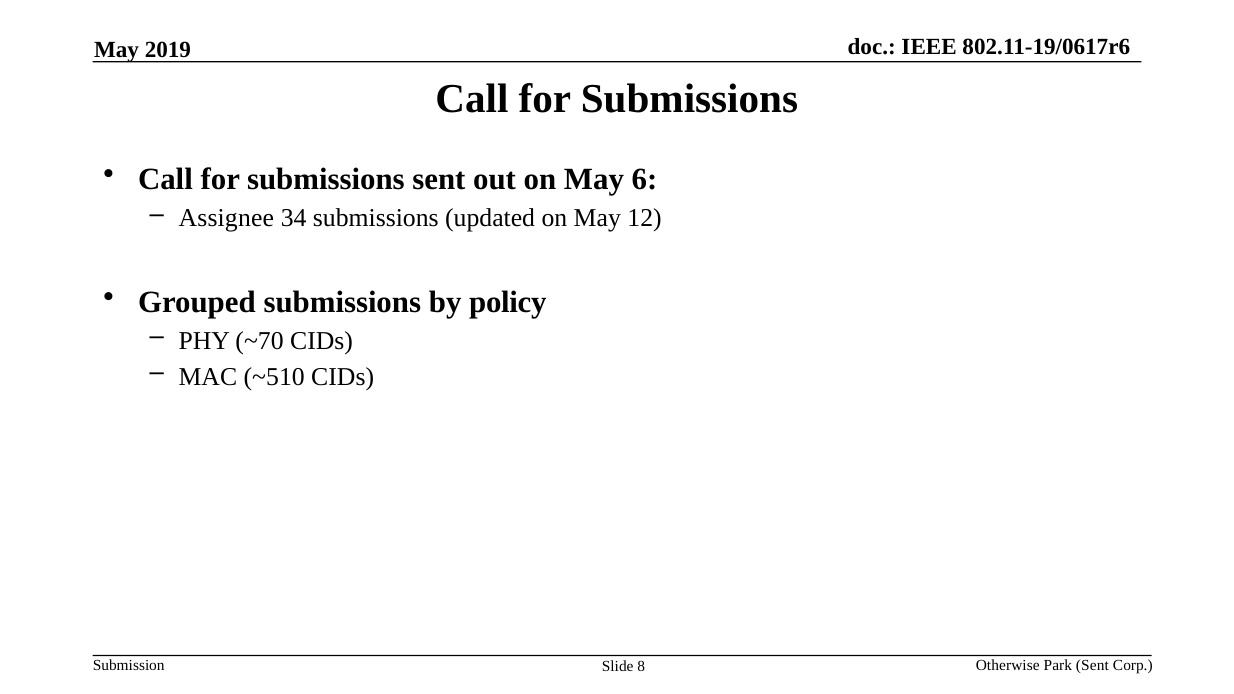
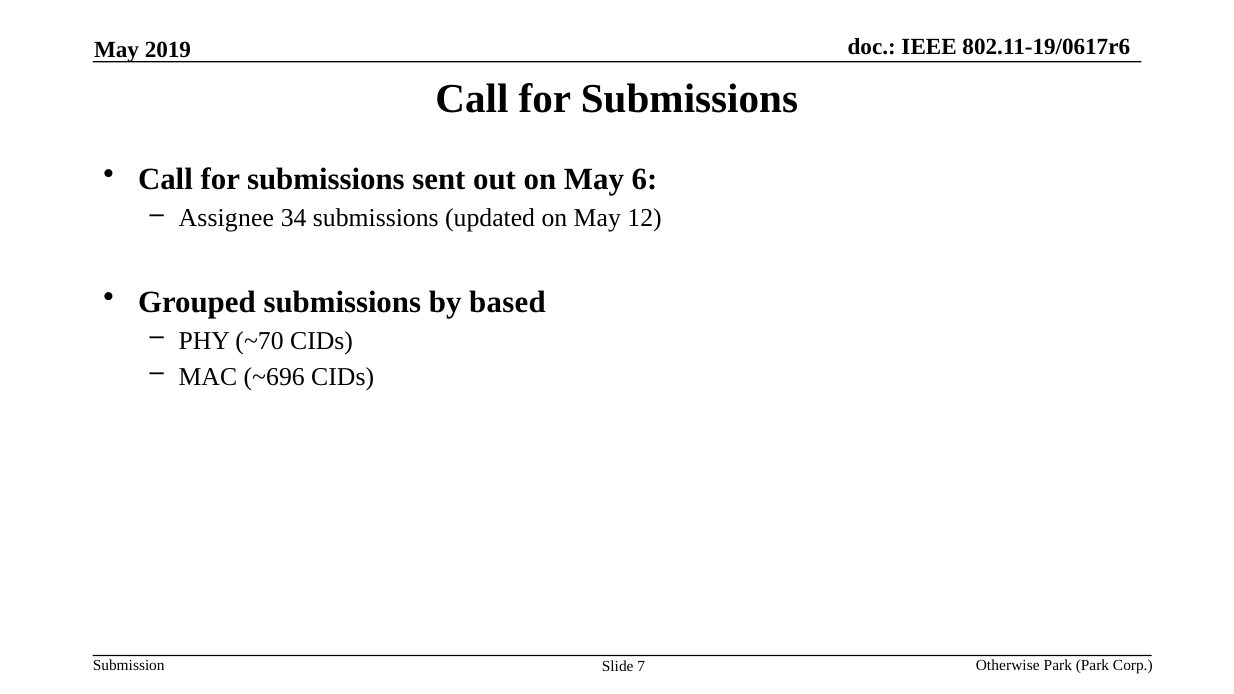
policy: policy -> based
~510: ~510 -> ~696
Park Sent: Sent -> Park
8: 8 -> 7
